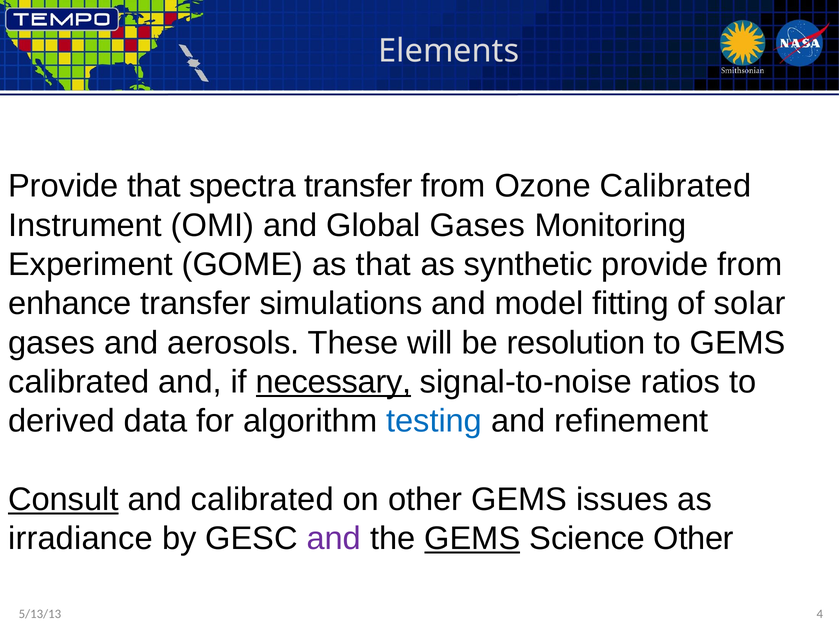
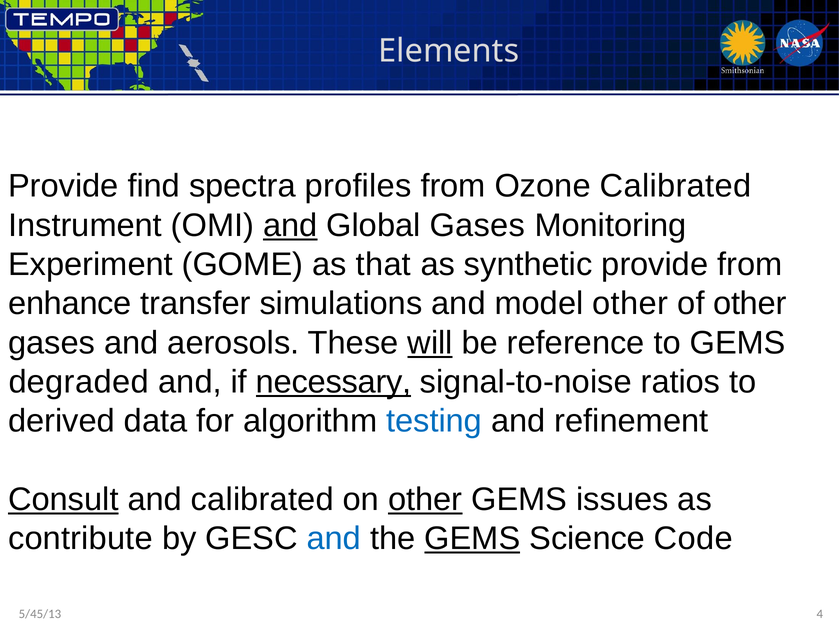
Provide that: that -> find
spectra transfer: transfer -> profiles
and at (290, 225) underline: none -> present
model fitting: fitting -> other
of solar: solar -> other
will underline: none -> present
resolution: resolution -> reference
calibrated at (79, 382): calibrated -> degraded
other at (425, 500) underline: none -> present
irradiance: irradiance -> contribute
and at (334, 539) colour: purple -> blue
Science Other: Other -> Code
5/13/13: 5/13/13 -> 5/45/13
